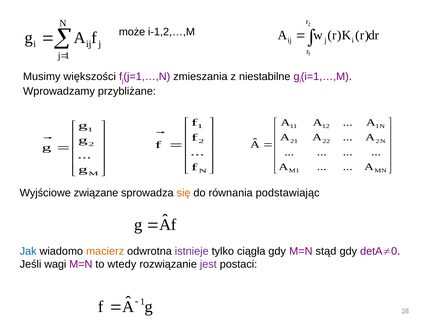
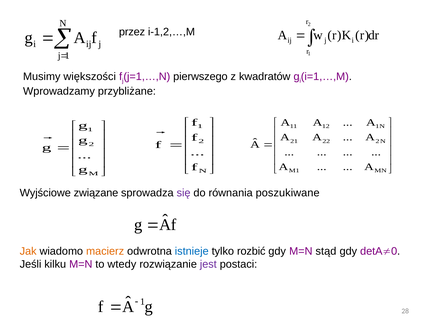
może: może -> przez
zmieszania: zmieszania -> pierwszego
niestabilne: niestabilne -> kwadratów
się colour: orange -> purple
podstawiając: podstawiając -> poszukiwane
Jak colour: blue -> orange
istnieje colour: purple -> blue
ciągła: ciągła -> rozbić
wagi: wagi -> kilku
